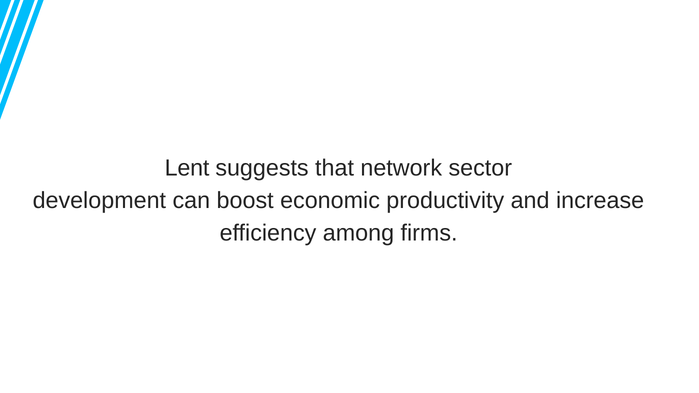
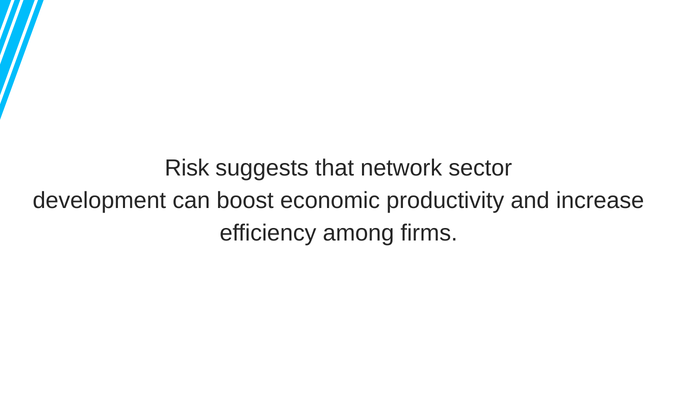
Lent: Lent -> Risk
